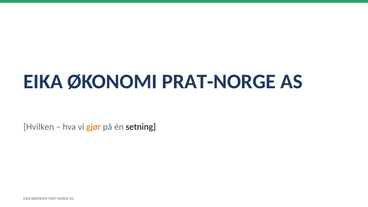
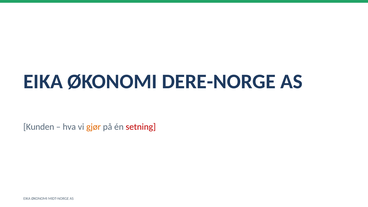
PRAT-NORGE: PRAT-NORGE -> DERE-NORGE
Hvilken: Hvilken -> Kunden
setning colour: black -> red
